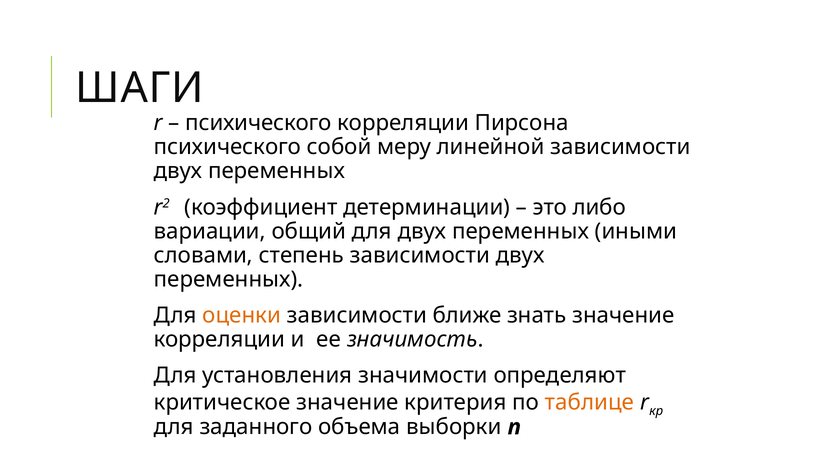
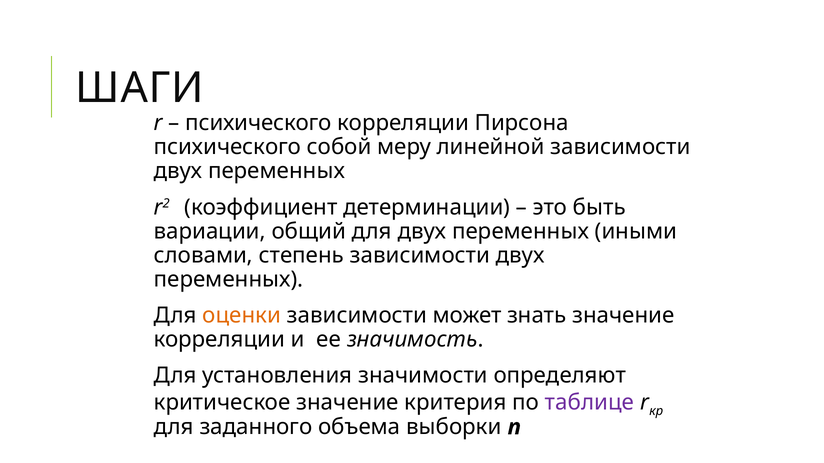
либо: либо -> быть
ближе: ближе -> может
таблице colour: orange -> purple
